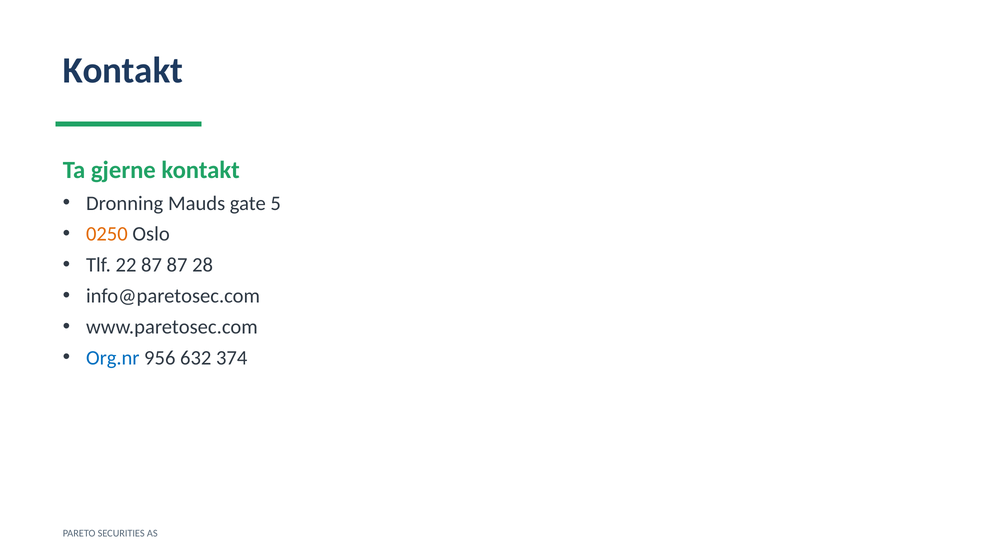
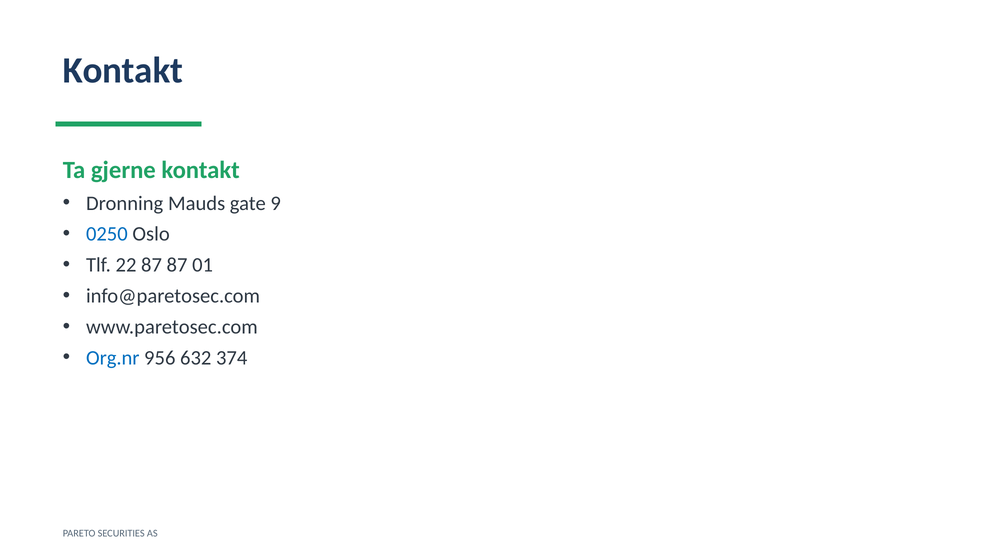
5: 5 -> 9
0250 colour: orange -> blue
28: 28 -> 01
